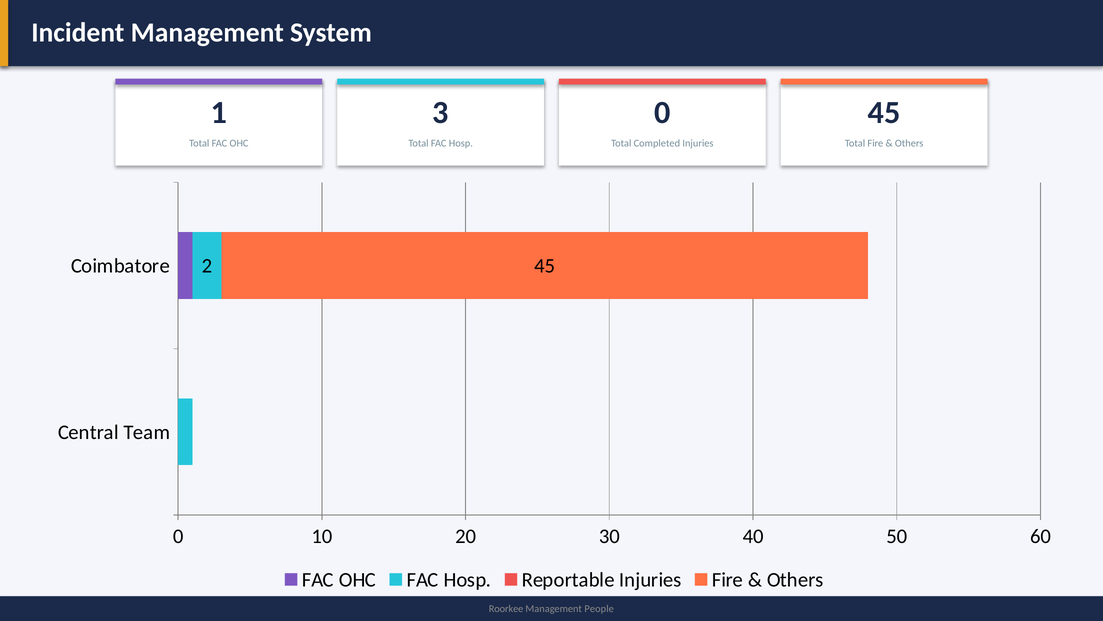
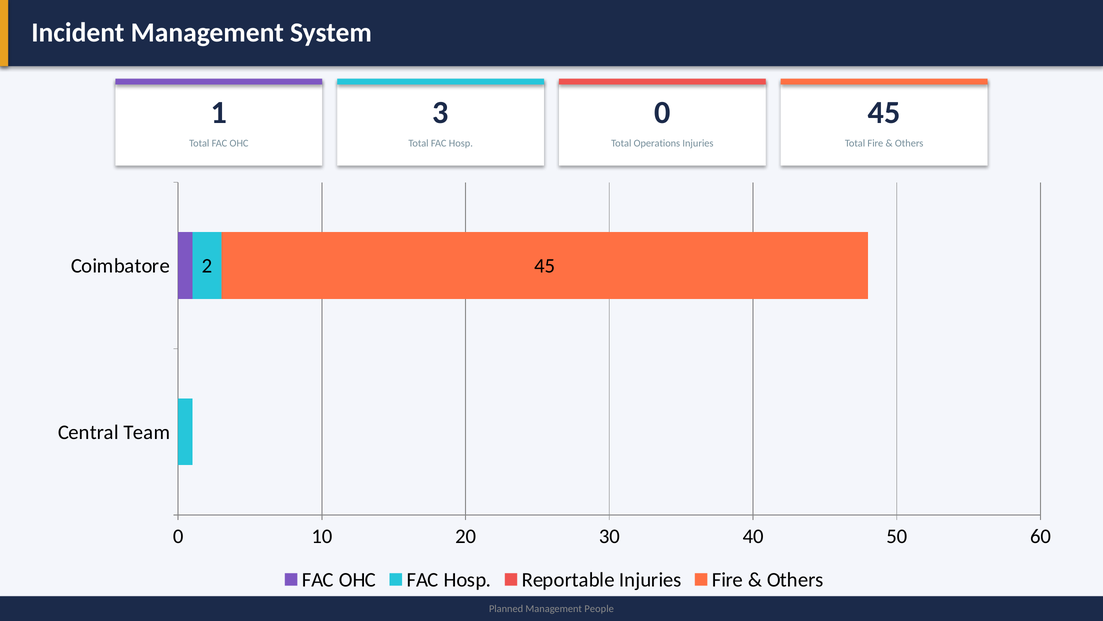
Completed: Completed -> Operations
Roorkee: Roorkee -> Planned
